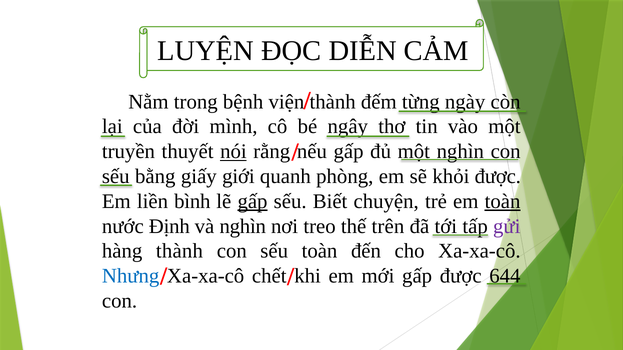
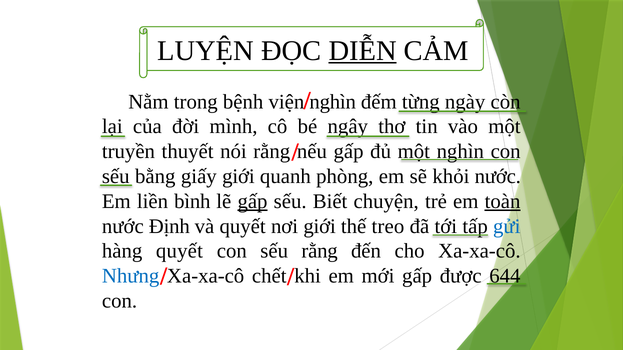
DIỄN underline: none -> present
viện thành: thành -> nghìn
nói underline: present -> none
khỏi được: được -> nước
và nghìn: nghìn -> quyết
nơi treo: treo -> giới
trên: trên -> treo
gửi colour: purple -> blue
hàng thành: thành -> quyết
sếu toàn: toàn -> rằng
